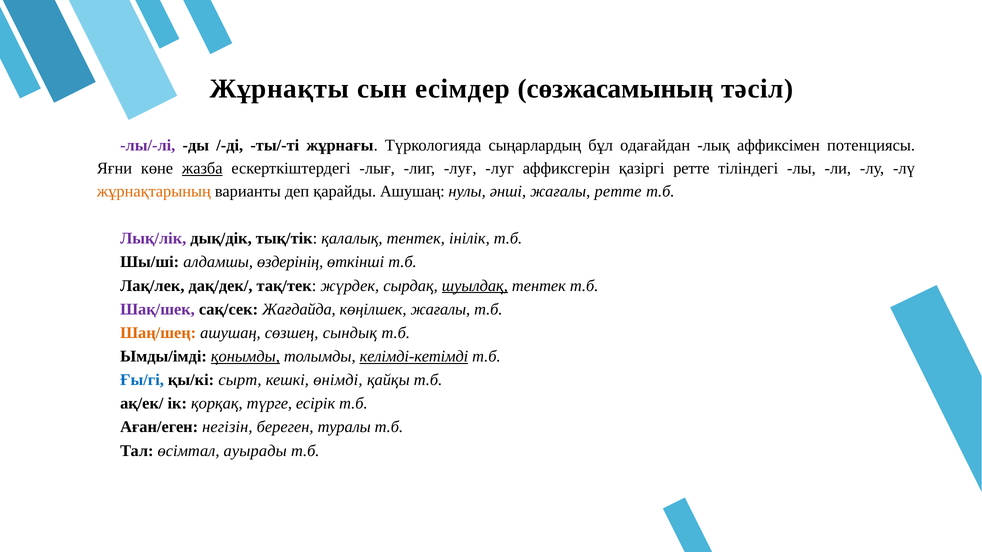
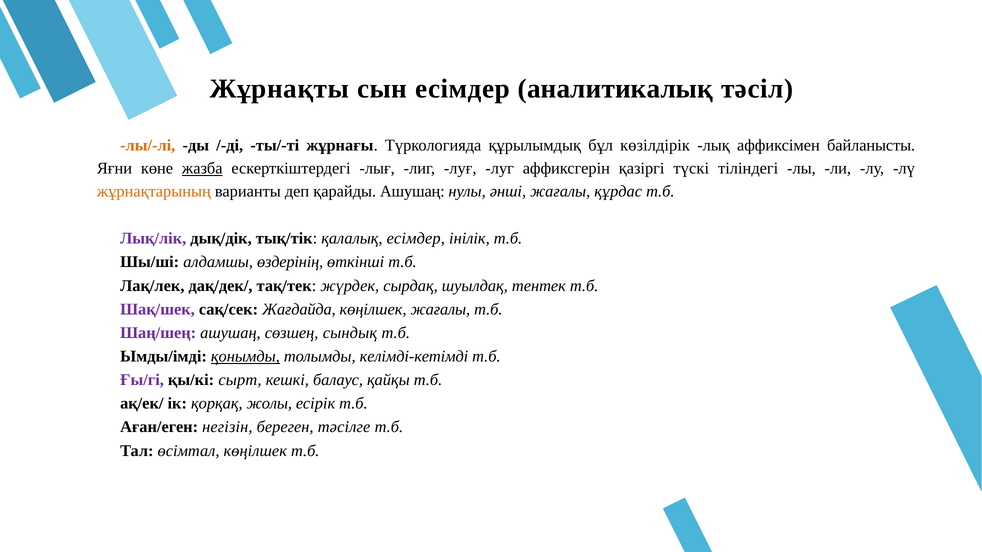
сөзжасамының: сөзжасамының -> аналитикалық
лы/-лі colour: purple -> orange
сыңарлардың: сыңарлардың -> құрылымдық
одағайдан: одағайдан -> көзілдірік
потенциясы: потенциясы -> байланысты
қазіргі ретте: ретте -> түскі
жағалы ретте: ретте -> құрдас
қалалық тентек: тентек -> есімдер
шуылдақ underline: present -> none
Шаң/шең colour: orange -> purple
келімді-кетімді underline: present -> none
Ғы/гі colour: blue -> purple
өнімді: өнімді -> балаус
түрге: түрге -> жолы
туралы: туралы -> тәсілге
өсімтал ауырады: ауырады -> көңілшек
